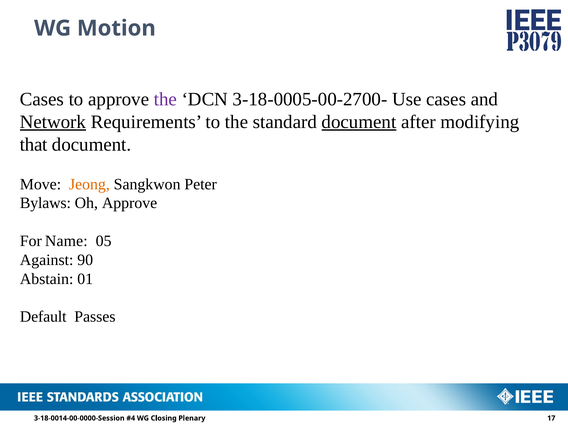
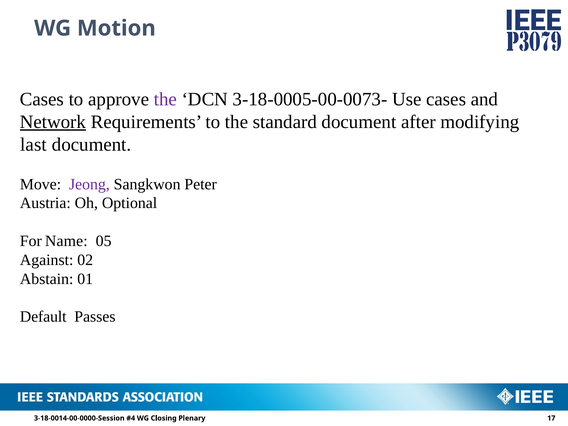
3-18-0005-00-2700-: 3-18-0005-00-2700- -> 3-18-0005-00-0073-
document at (359, 122) underline: present -> none
that: that -> last
Jeong colour: orange -> purple
Bylaws: Bylaws -> Austria
Oh Approve: Approve -> Optional
90: 90 -> 02
